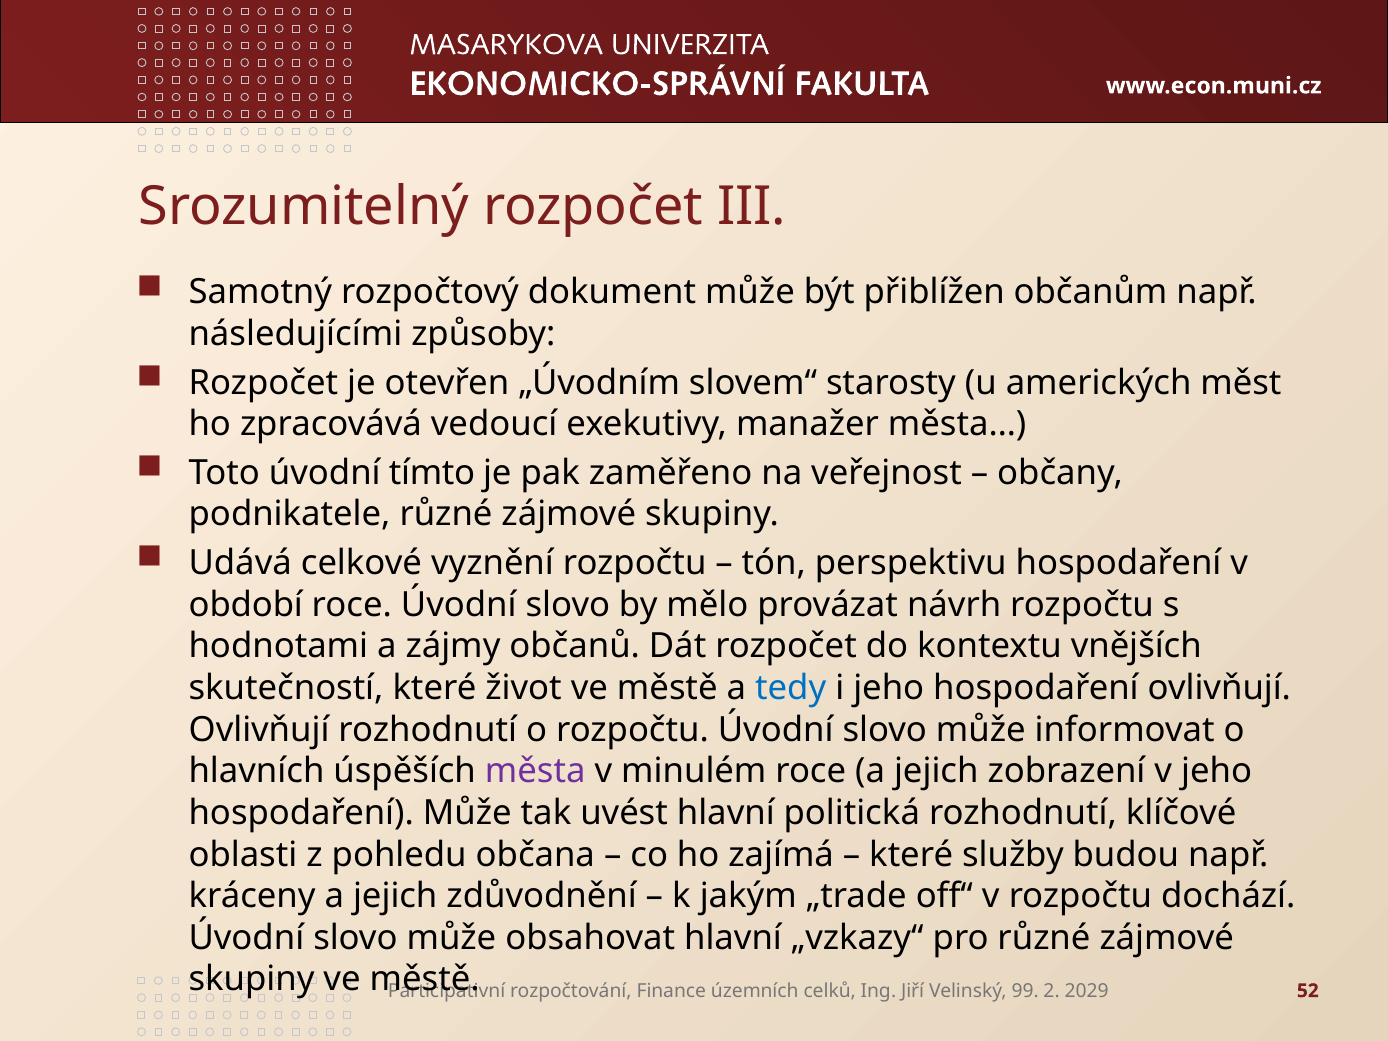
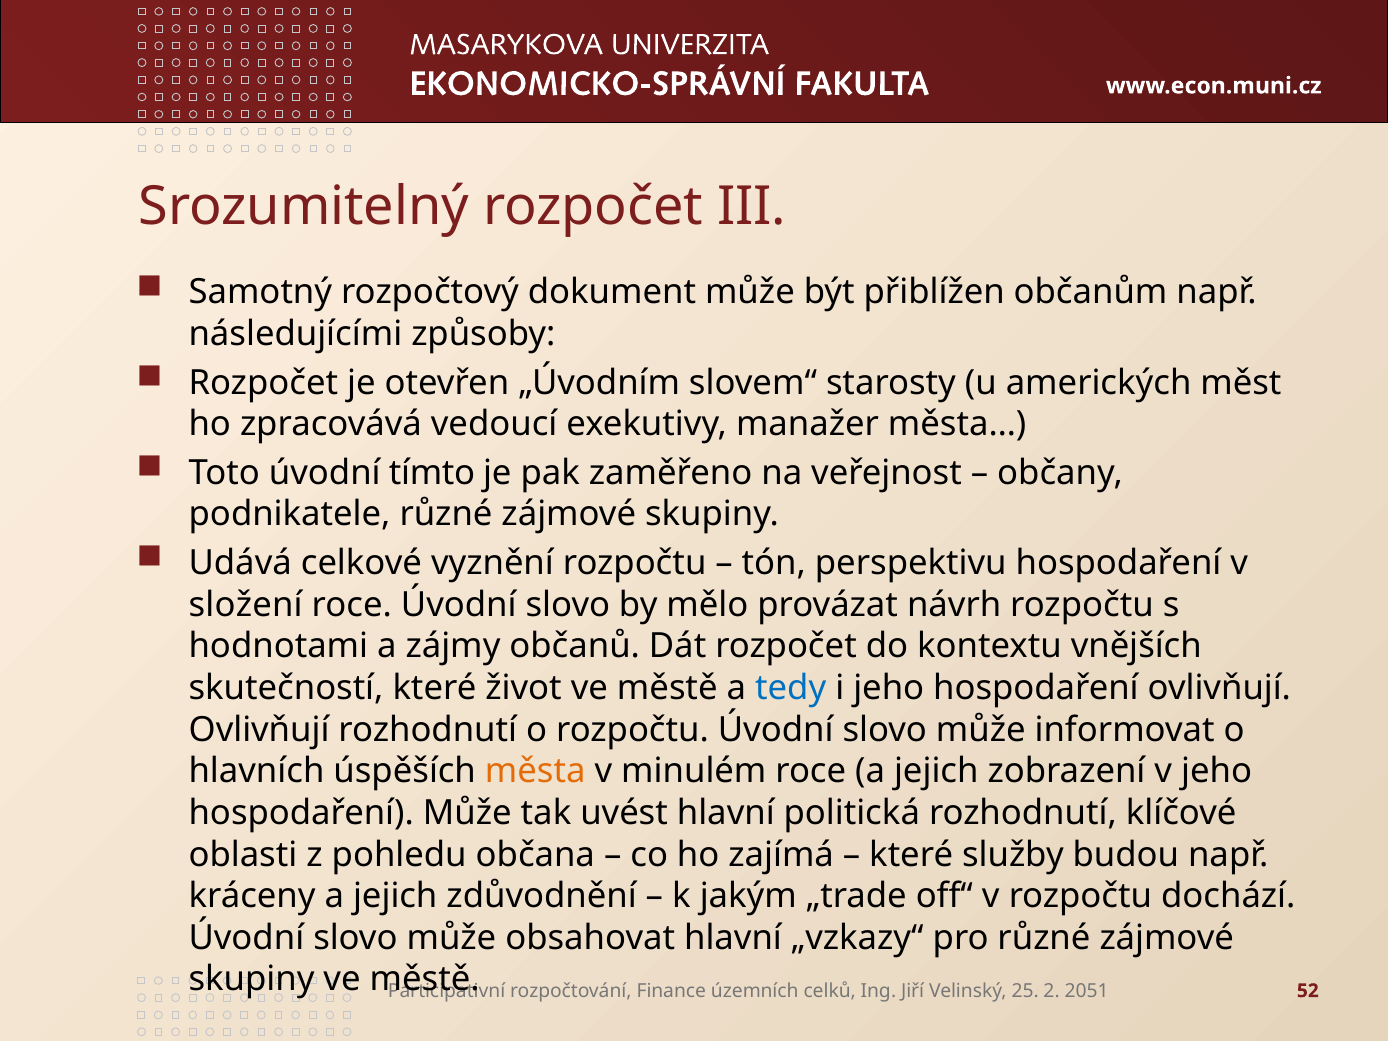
období: období -> složení
města colour: purple -> orange
99: 99 -> 25
2029: 2029 -> 2051
